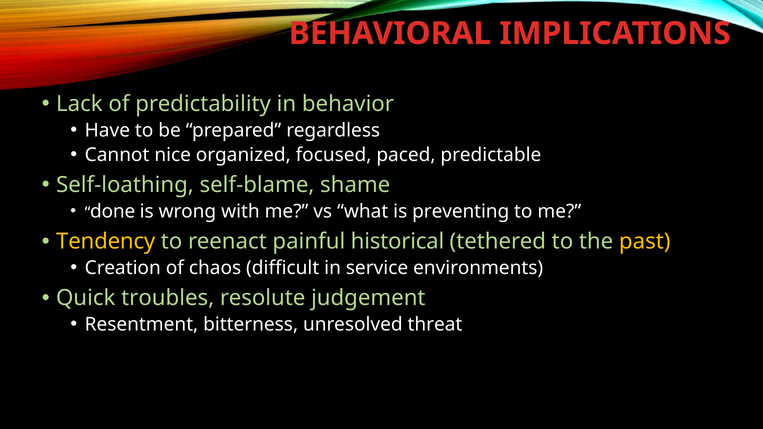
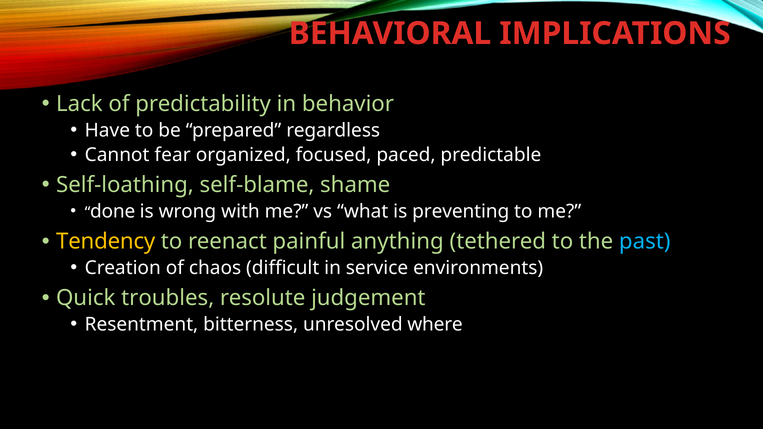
nice: nice -> fear
historical: historical -> anything
past colour: yellow -> light blue
threat: threat -> where
